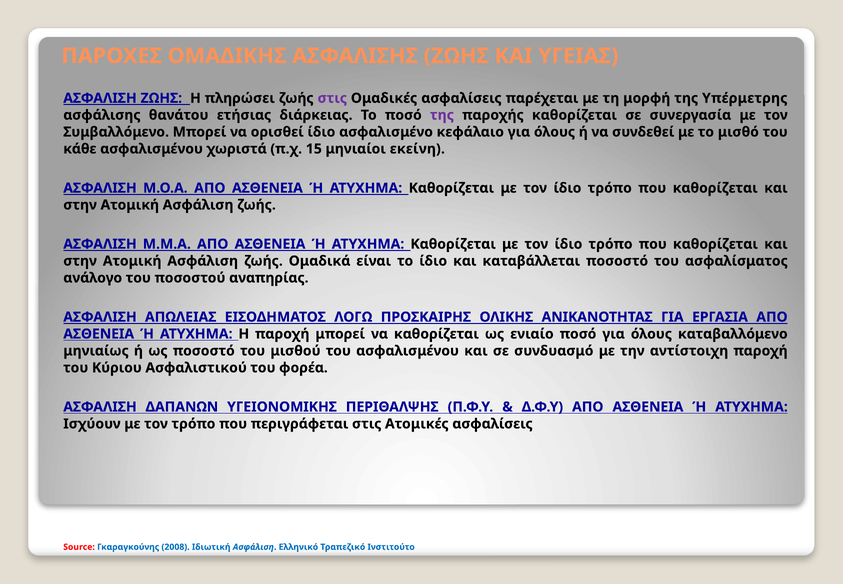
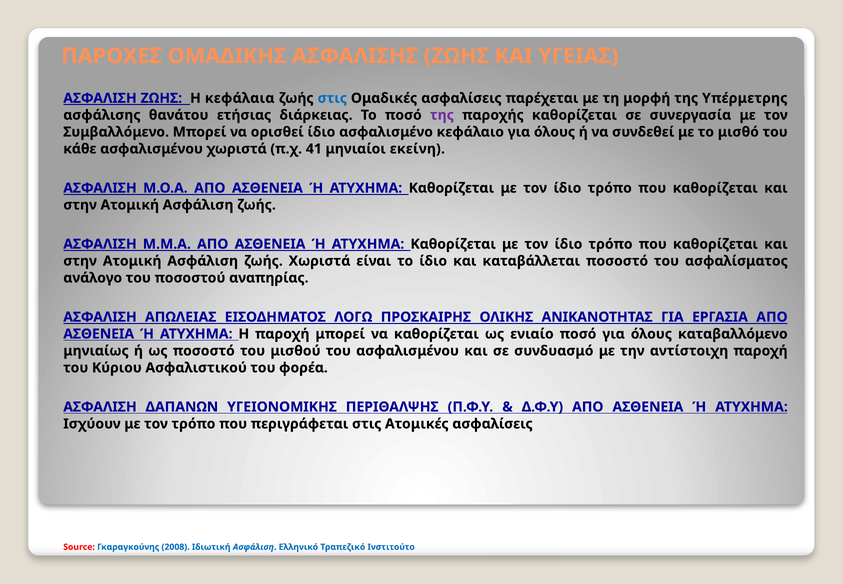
πληρώσει: πληρώσει -> κεφάλαια
στις at (332, 98) colour: purple -> blue
15: 15 -> 41
ζωής Ομαδικά: Ομαδικά -> Χωριστά
